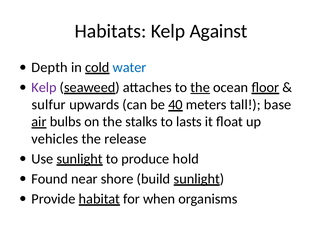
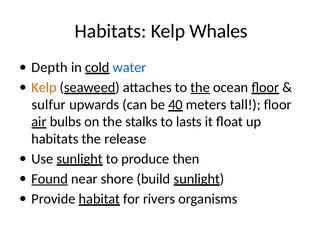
Against: Against -> Whales
Kelp at (44, 88) colour: purple -> orange
tall base: base -> floor
vehicles at (55, 139): vehicles -> habitats
hold: hold -> then
Found underline: none -> present
when: when -> rivers
